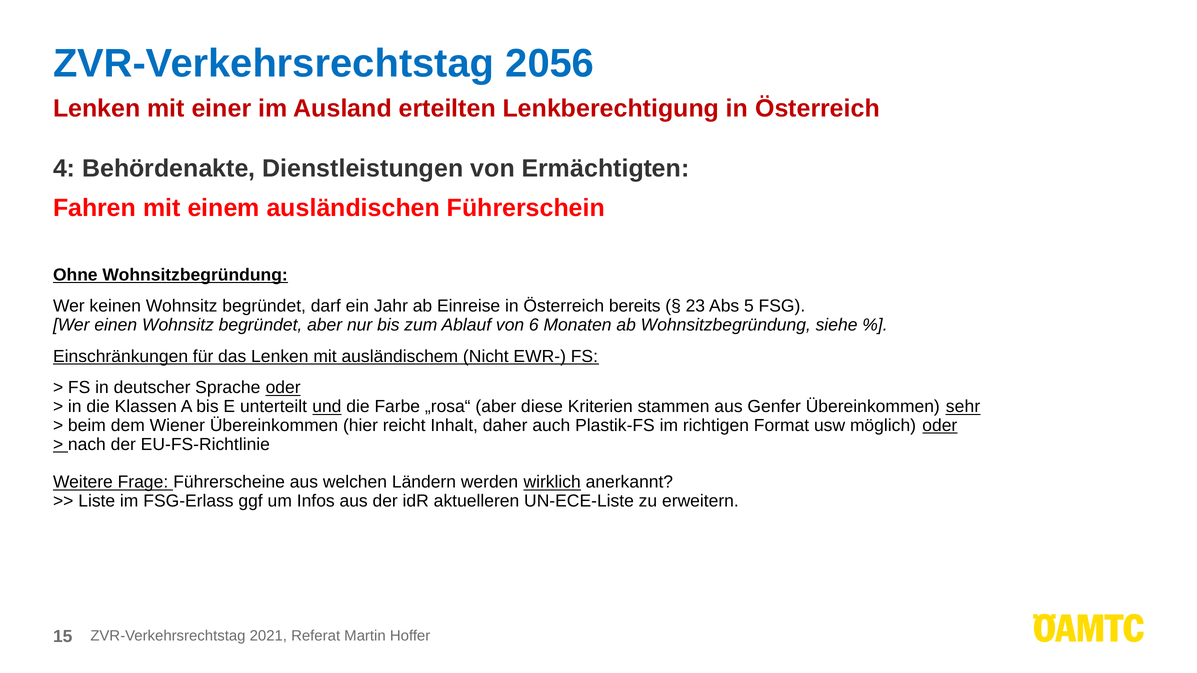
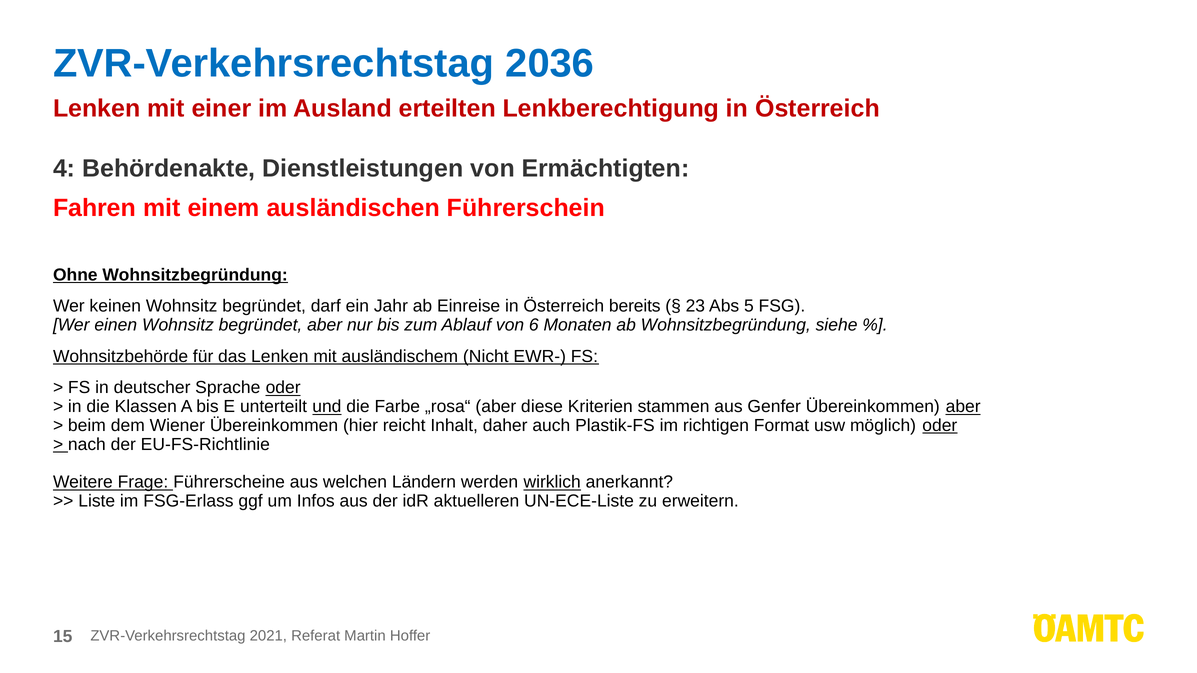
2056: 2056 -> 2036
Einschränkungen: Einschränkungen -> Wohnsitzbehörde
Übereinkommen sehr: sehr -> aber
